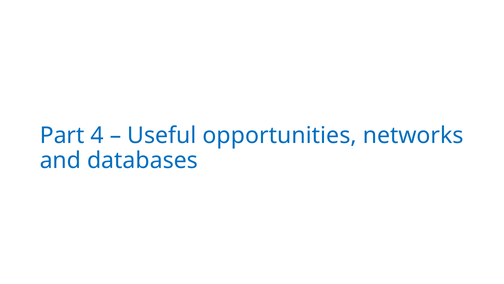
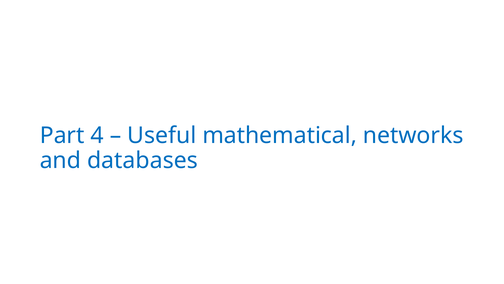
opportunities: opportunities -> mathematical
